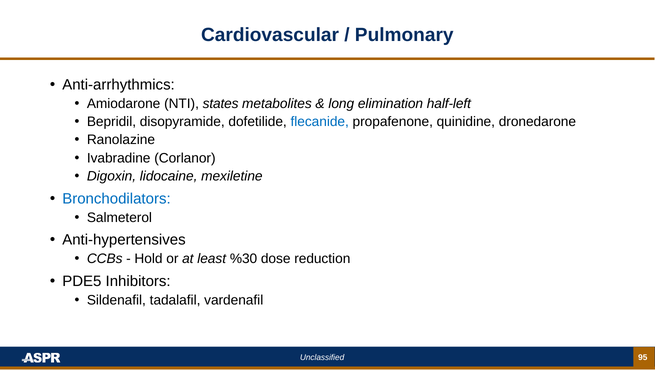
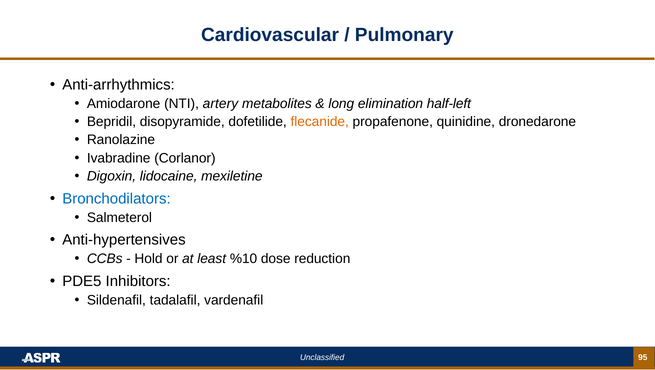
states: states -> artery
flecanide colour: blue -> orange
%30: %30 -> %10
